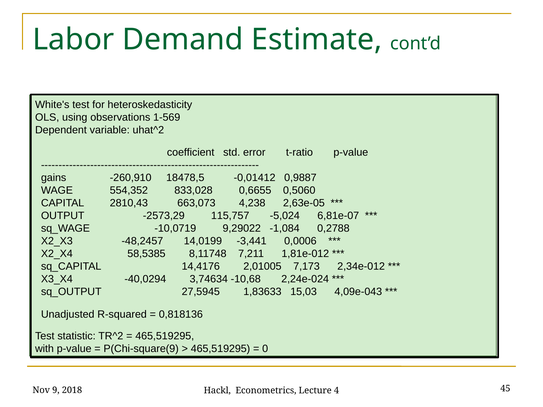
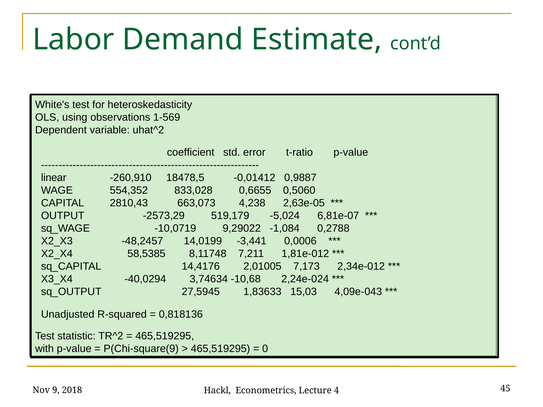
gains: gains -> linear
115,757: 115,757 -> 519,179
